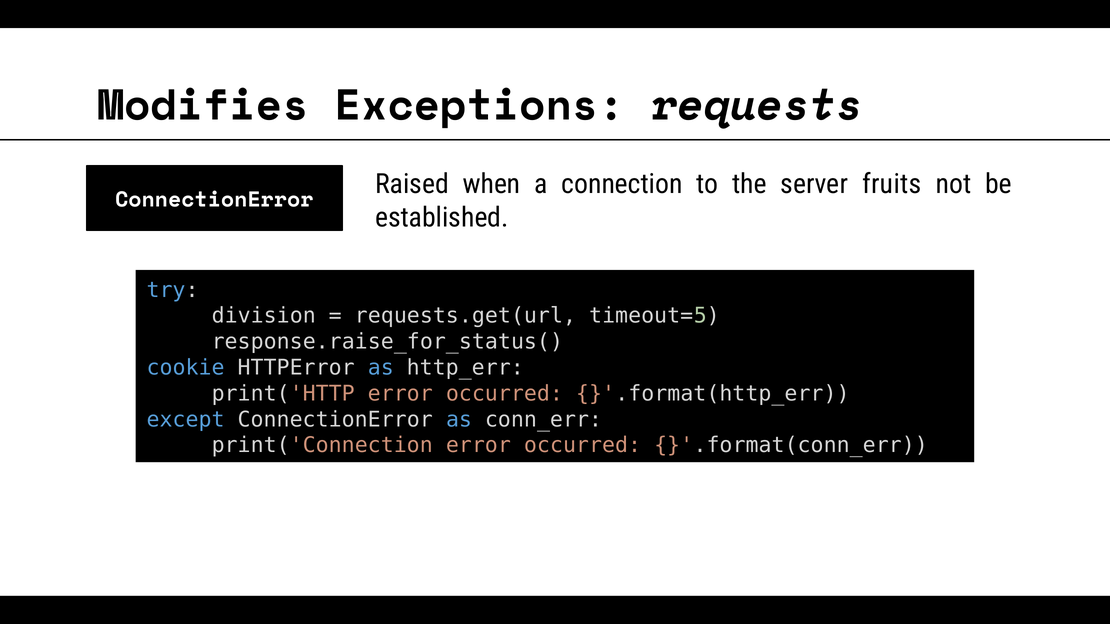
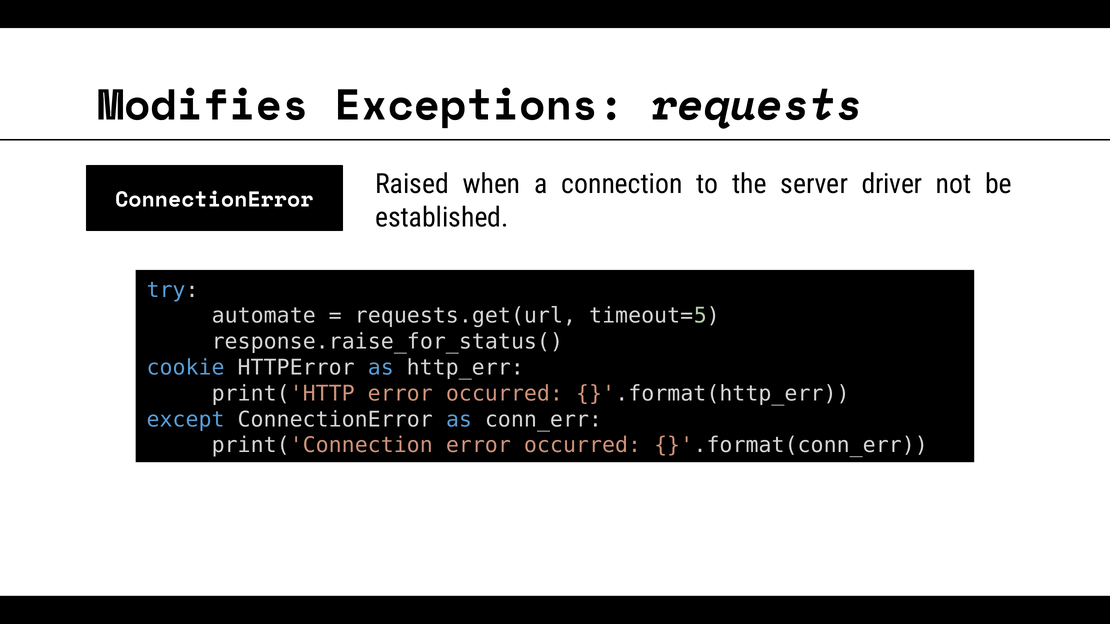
fruits: fruits -> driver
division: division -> automate
